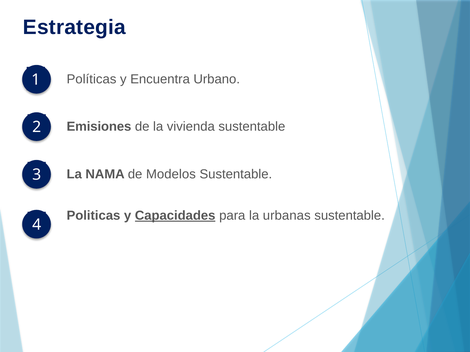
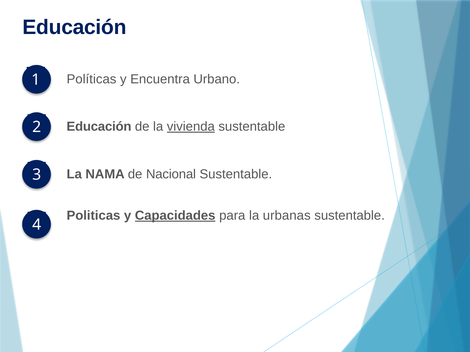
Estrategia at (74, 27): Estrategia -> Educación
2 Emisiones: Emisiones -> Educación
vivienda underline: none -> present
Modelos: Modelos -> Nacional
